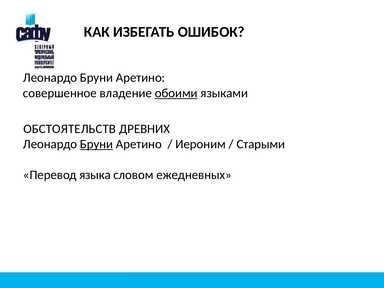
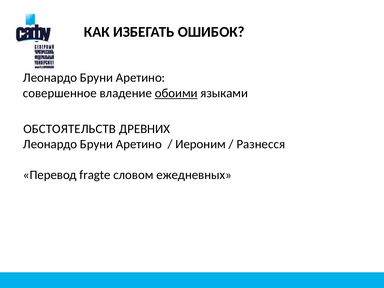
Бруни at (96, 144) underline: present -> none
Старыми: Старыми -> Разнесся
языка: языка -> fragte
